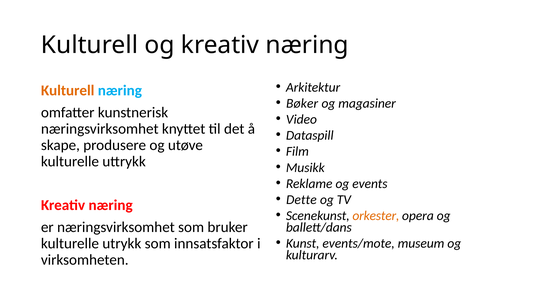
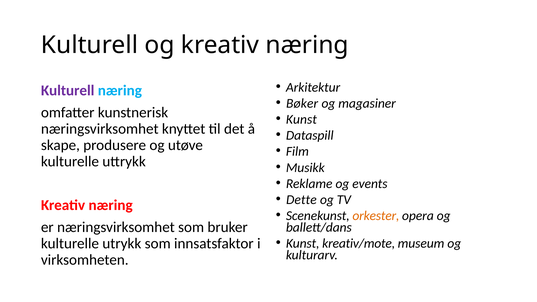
Kulturell at (68, 90) colour: orange -> purple
Video at (301, 119): Video -> Kunst
events/mote: events/mote -> kreativ/mote
